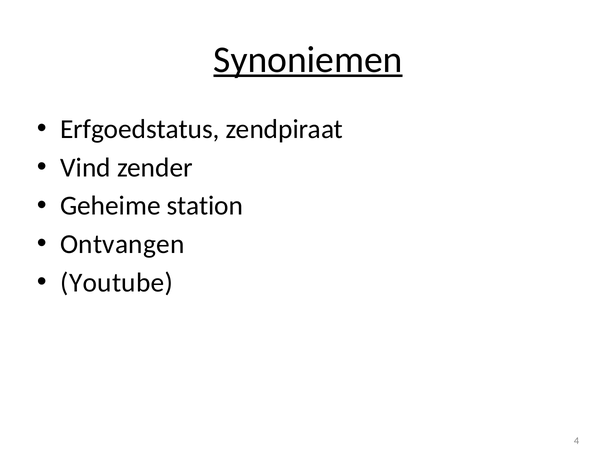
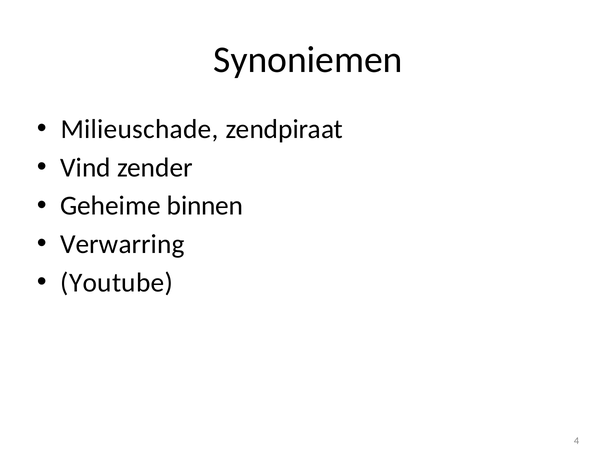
Synoniemen underline: present -> none
Erfgoedstatus: Erfgoedstatus -> Milieuschade
station: station -> binnen
Ontvangen: Ontvangen -> Verwarring
